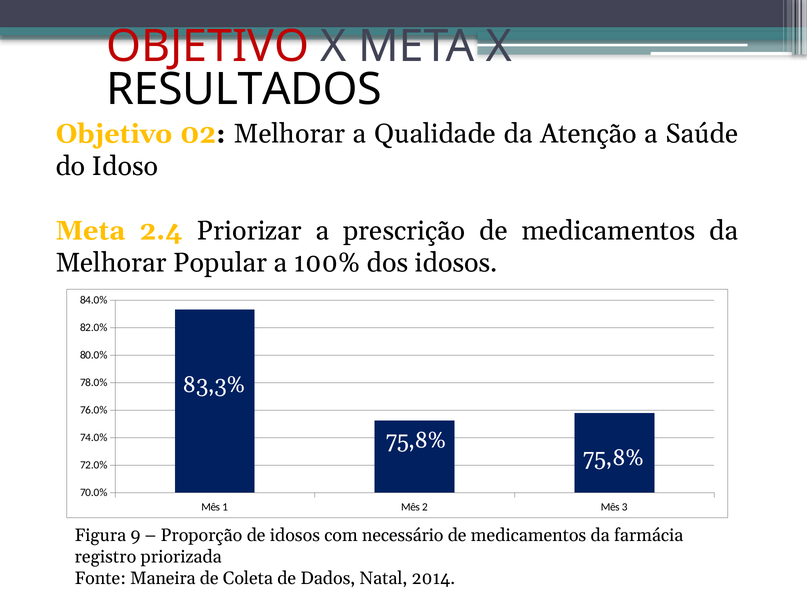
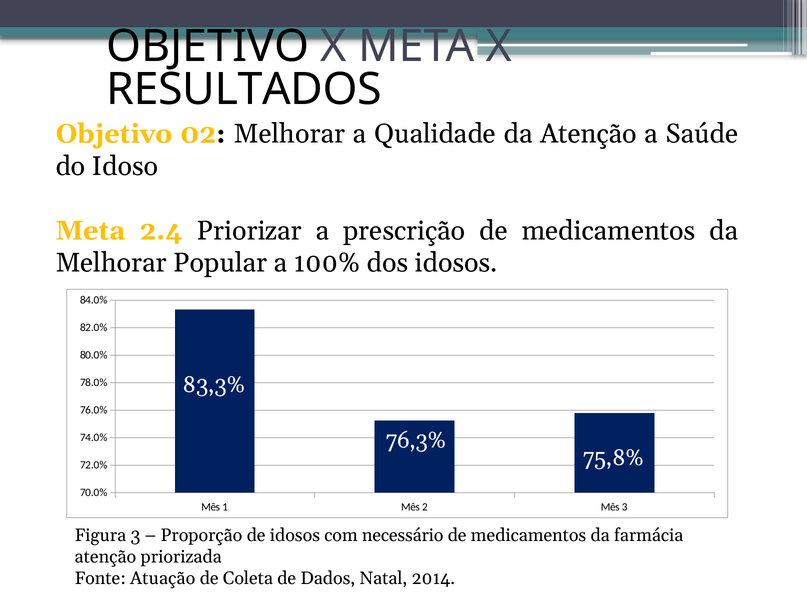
OBJETIVO at (208, 47) colour: red -> black
75,8% at (416, 440): 75,8% -> 76,3%
Figura 9: 9 -> 3
registro at (105, 557): registro -> atenção
Maneira: Maneira -> Atuação
